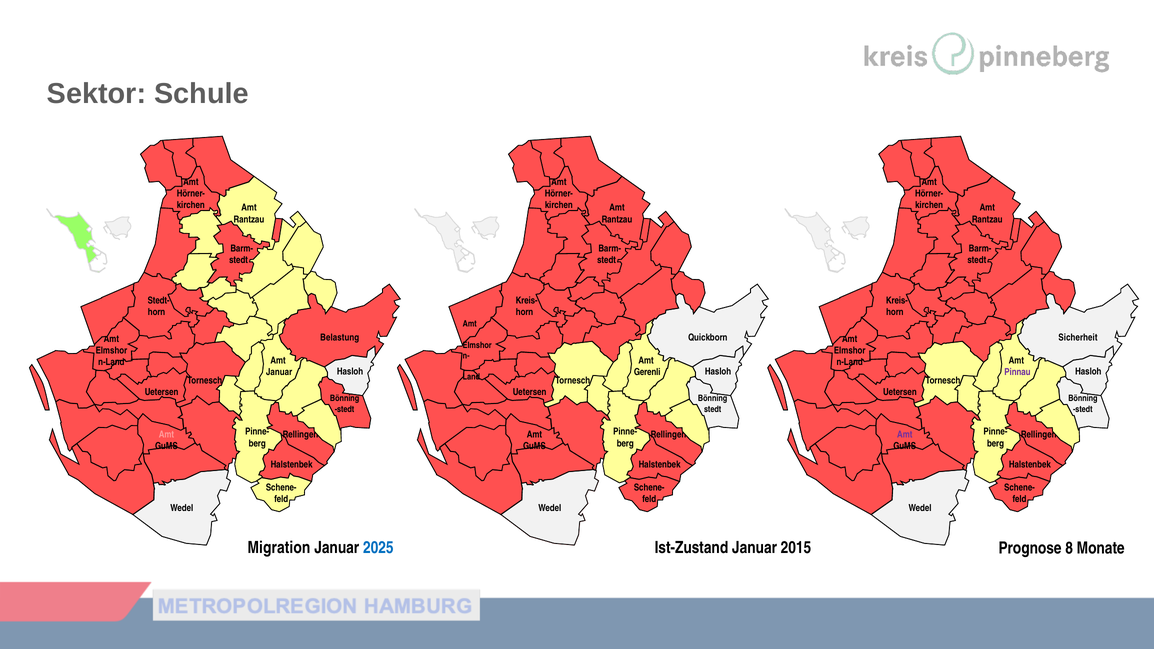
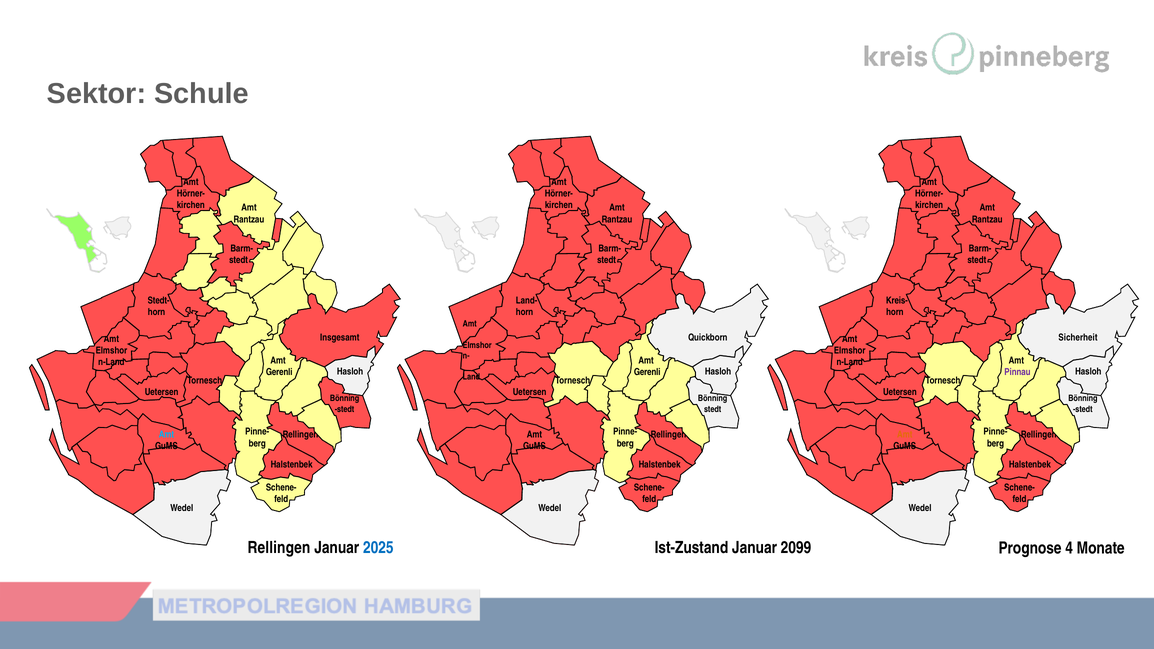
Kreis- at (527, 301): Kreis- -> Land-
Belastung: Belastung -> Insgesamt
Januar at (279, 372): Januar -> Gerenli
Amt at (166, 435) colour: pink -> light blue
Amt at (905, 435) colour: purple -> orange
Migration at (279, 548): Migration -> Rellingen
2015: 2015 -> 2099
8: 8 -> 4
